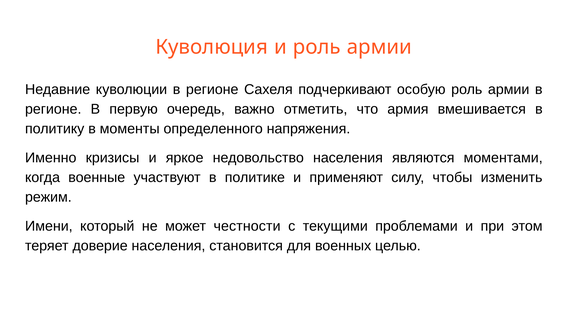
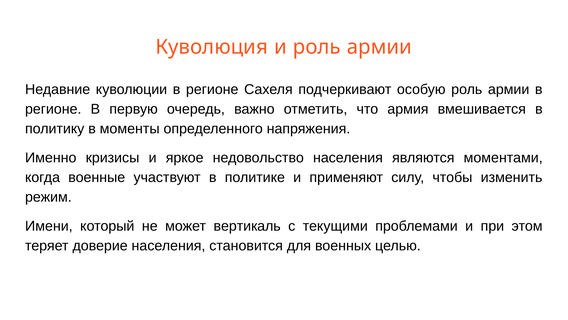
честности: честности -> вертикаль
